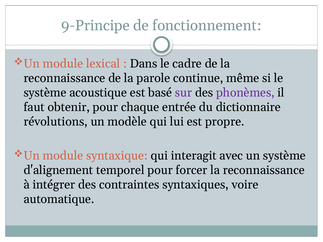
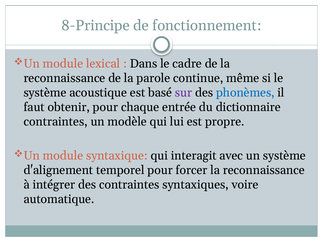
9-Principe: 9-Principe -> 8-Principe
phonèmes colour: purple -> blue
révolutions at (56, 122): révolutions -> contraintes
